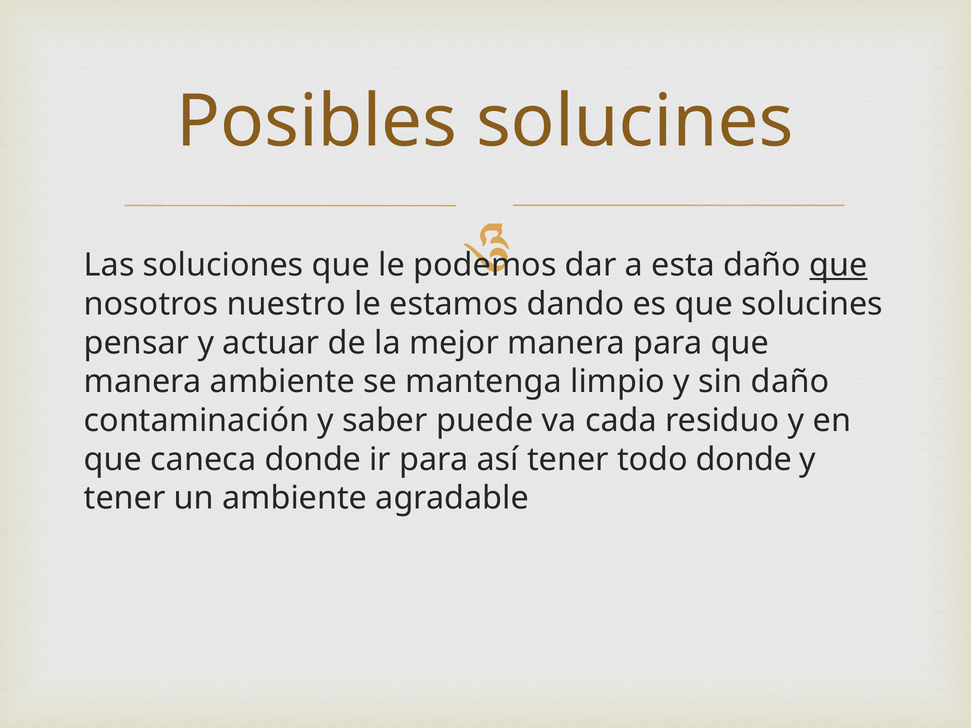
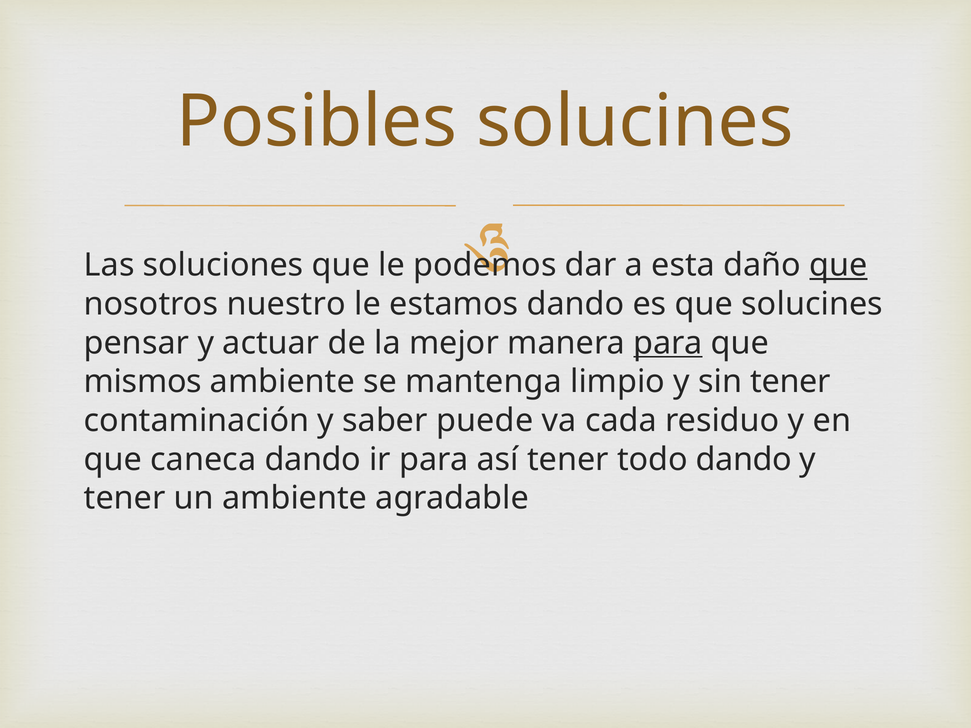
para at (668, 343) underline: none -> present
manera at (143, 382): manera -> mismos
sin daño: daño -> tener
caneca donde: donde -> dando
todo donde: donde -> dando
